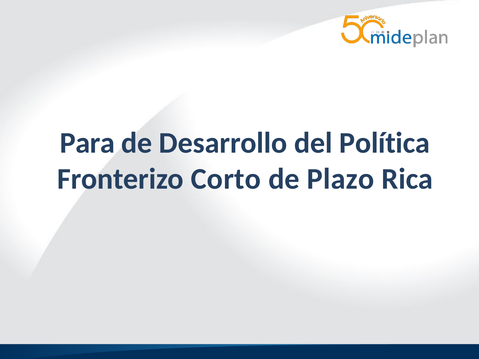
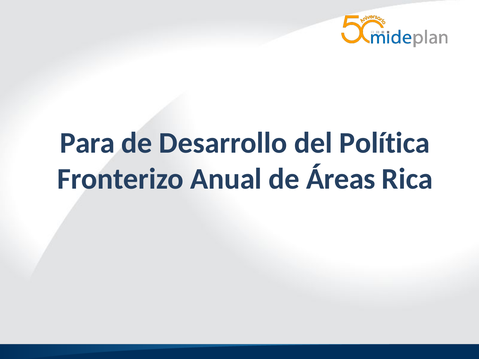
Corto: Corto -> Anual
Plazo: Plazo -> Áreas
